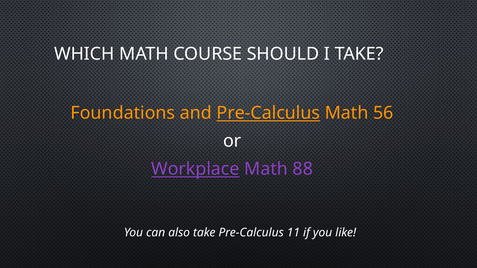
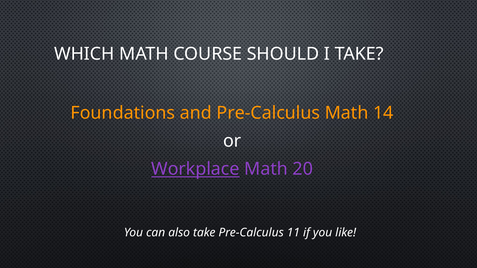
Pre-Calculus at (268, 113) underline: present -> none
56: 56 -> 14
88: 88 -> 20
